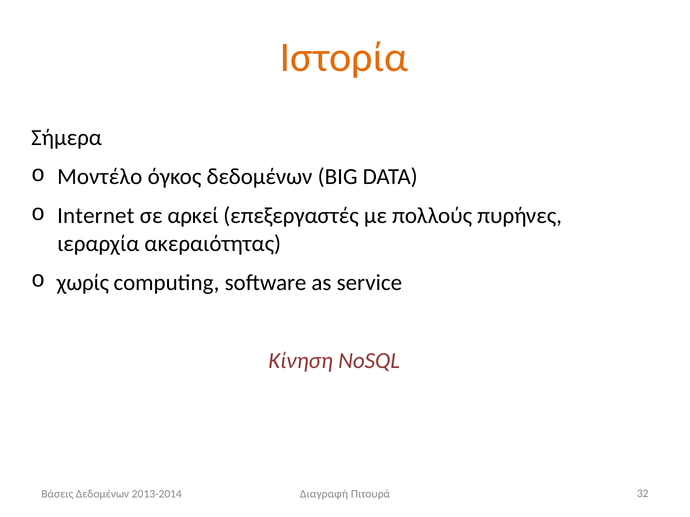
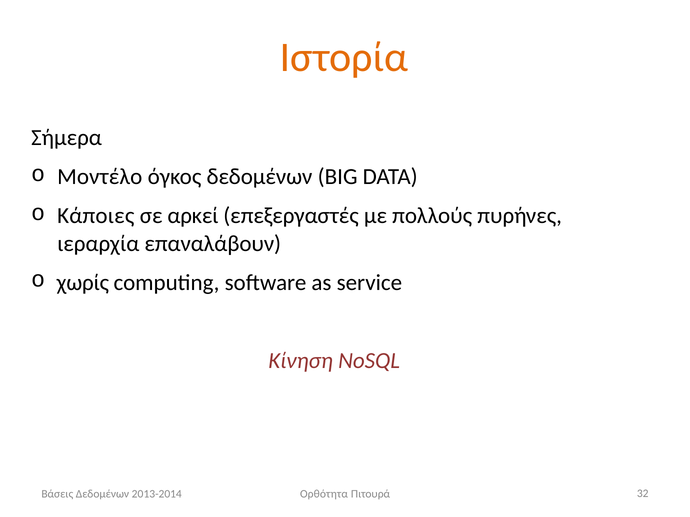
Internet: Internet -> Κάποιες
ακεραιότητας: ακεραιότητας -> επαναλάβουν
Διαγραφή: Διαγραφή -> Ορθότητα
